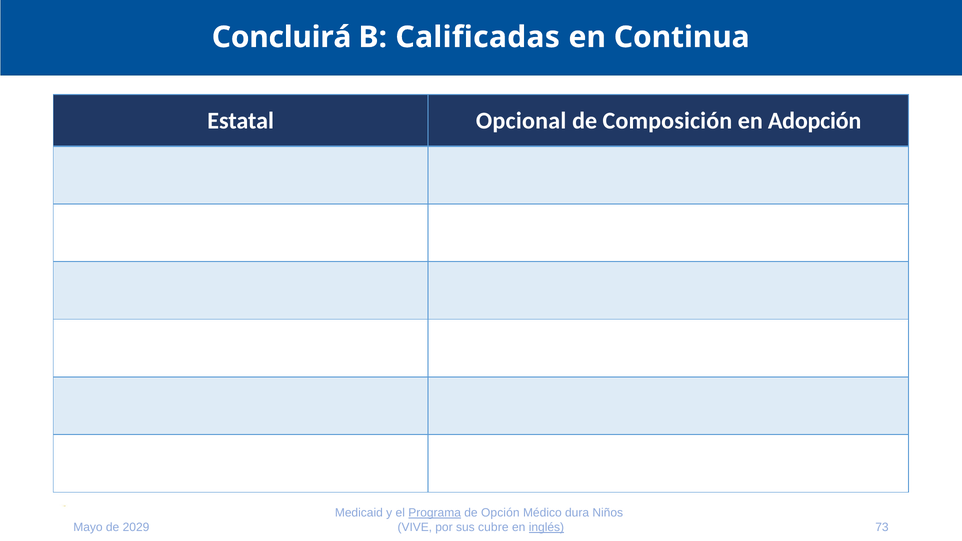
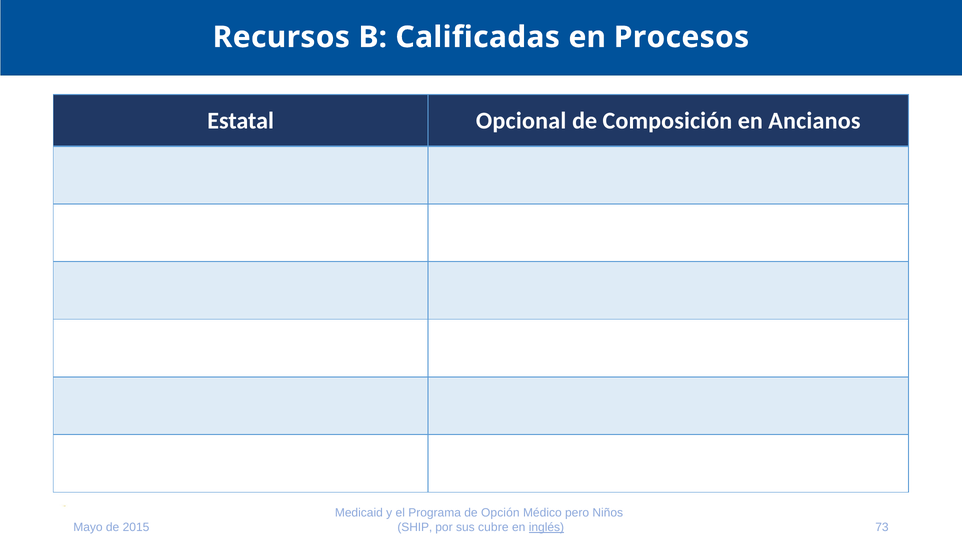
Concluirá: Concluirá -> Recursos
Continua: Continua -> Procesos
Adopción: Adopción -> Ancianos
Programa underline: present -> none
dura: dura -> pero
2029: 2029 -> 2015
VIVE: VIVE -> SHIP
